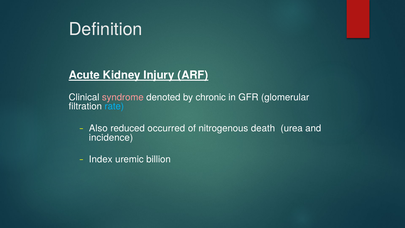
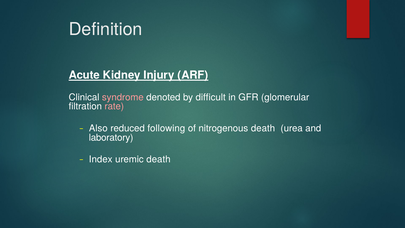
chronic: chronic -> difficult
rate colour: light blue -> pink
occurred: occurred -> following
incidence: incidence -> laboratory
uremic billion: billion -> death
